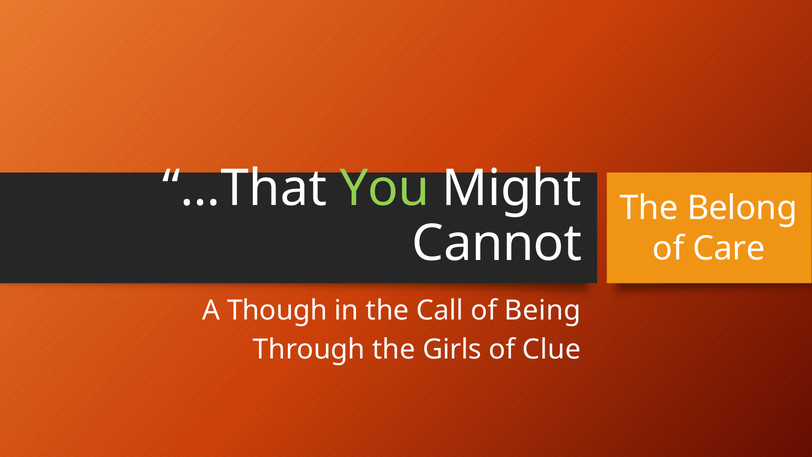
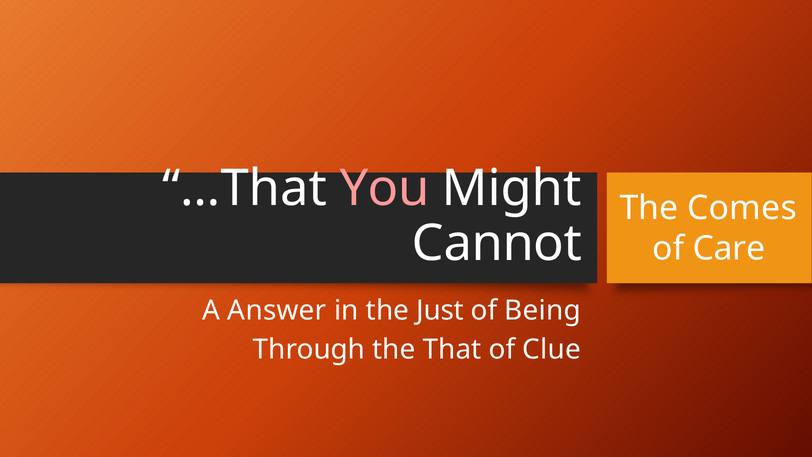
You colour: light green -> pink
Belong: Belong -> Comes
Though: Though -> Answer
Call: Call -> Just
Girls: Girls -> That
